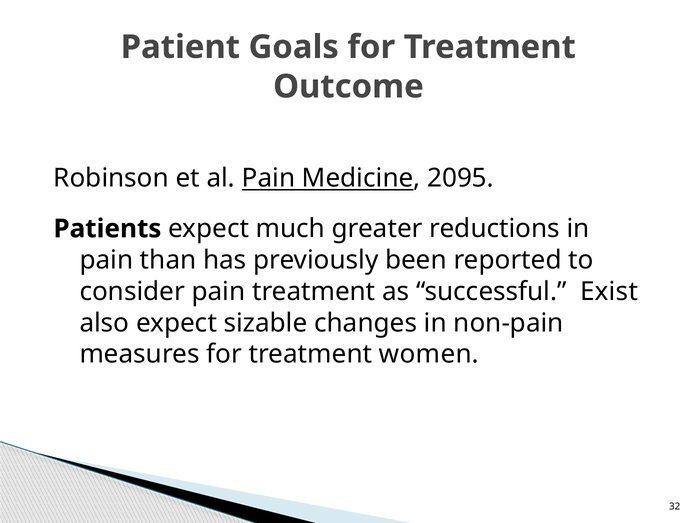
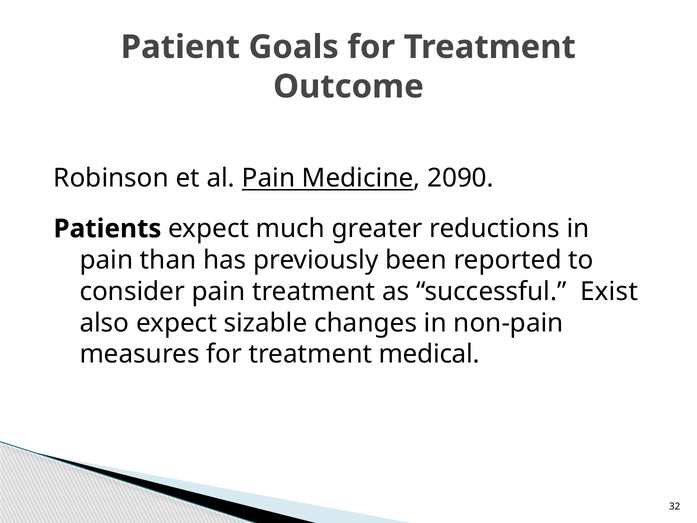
2095: 2095 -> 2090
women: women -> medical
